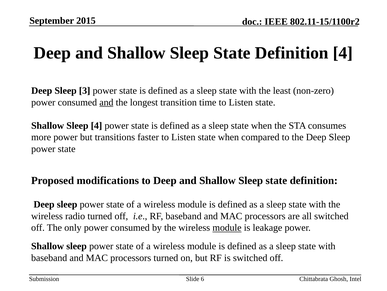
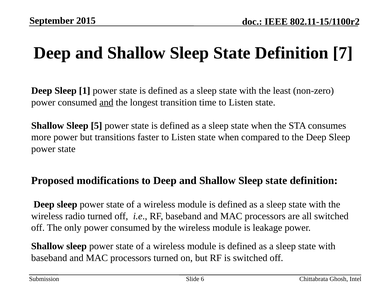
Definition 4: 4 -> 7
3: 3 -> 1
Sleep 4: 4 -> 5
module at (227, 227) underline: present -> none
